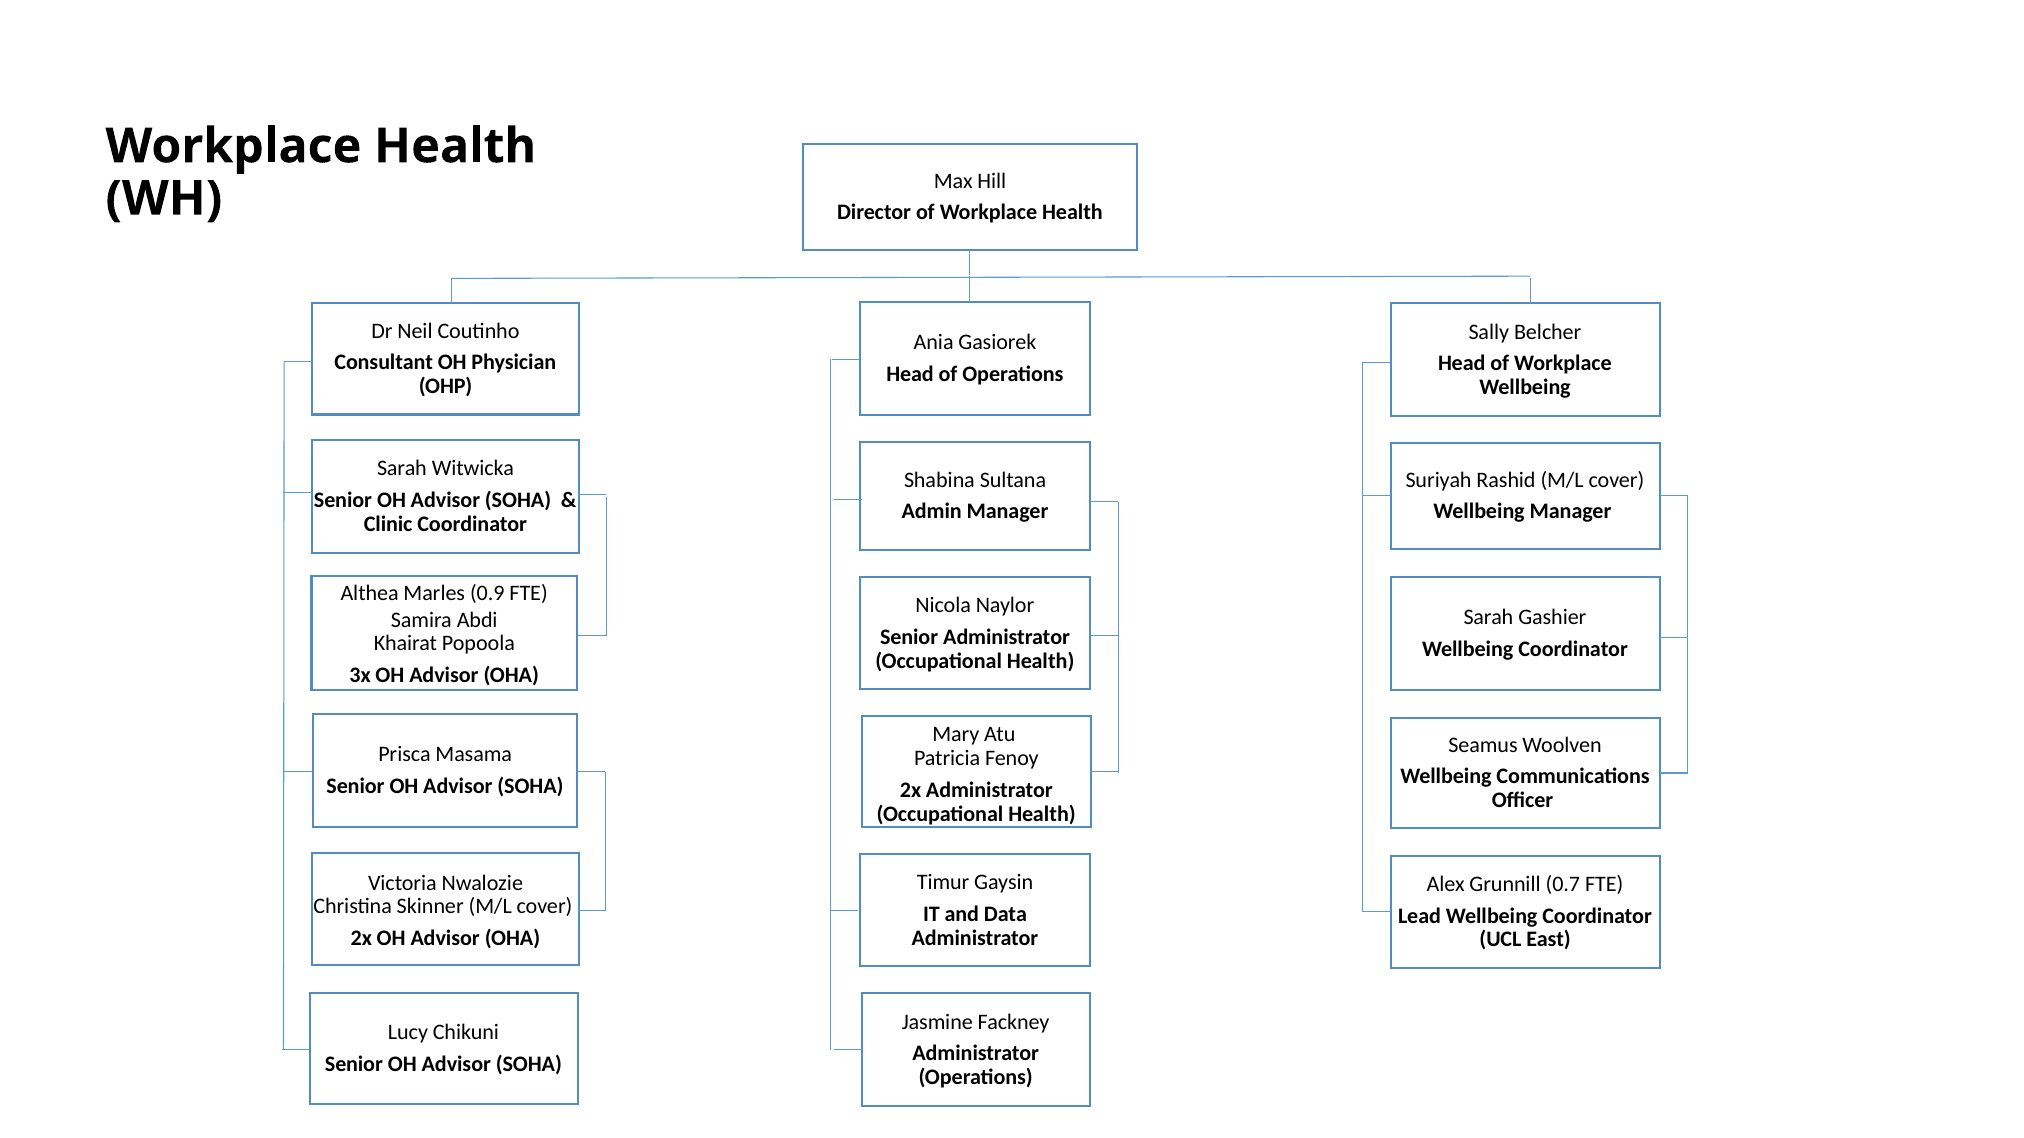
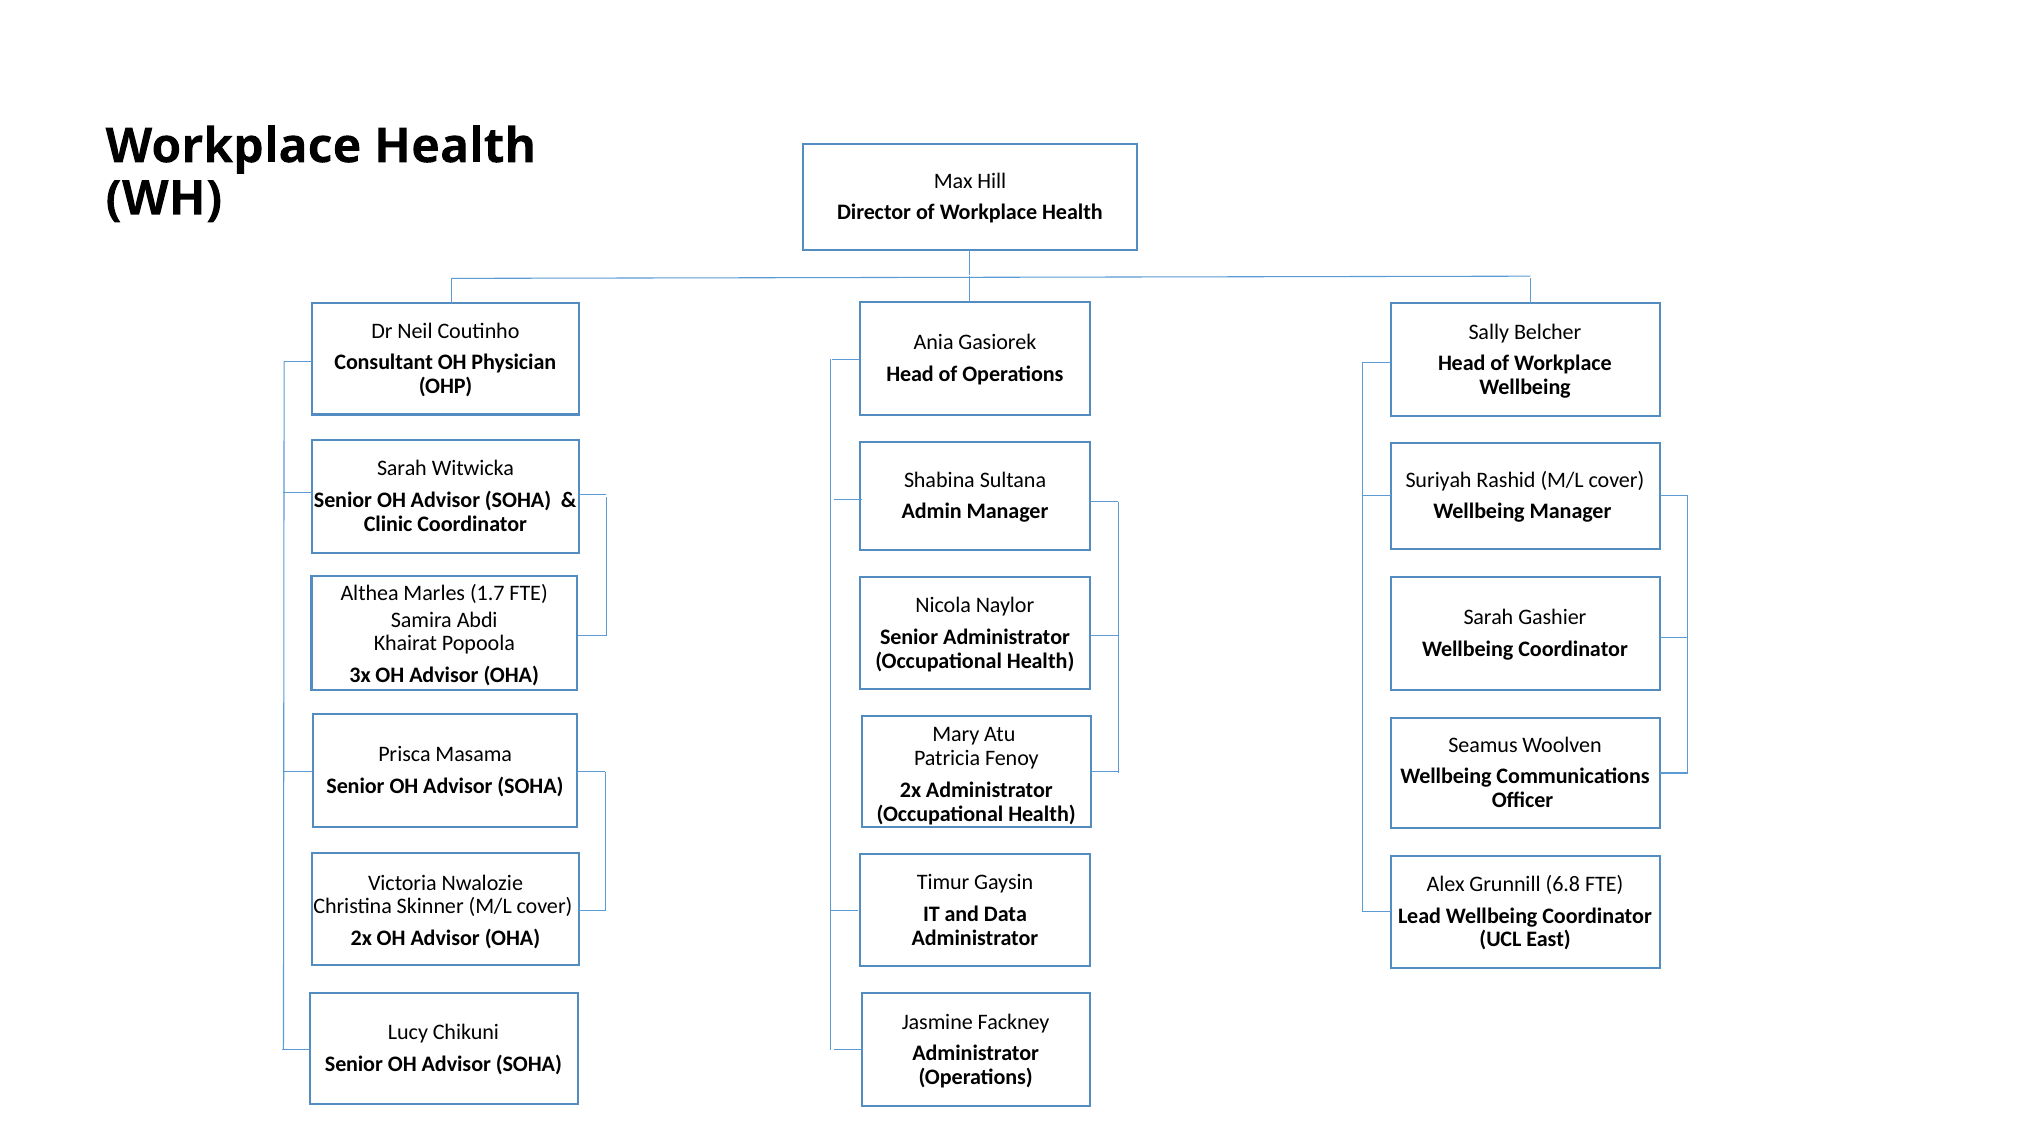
0.9: 0.9 -> 1.7
0.7: 0.7 -> 6.8
